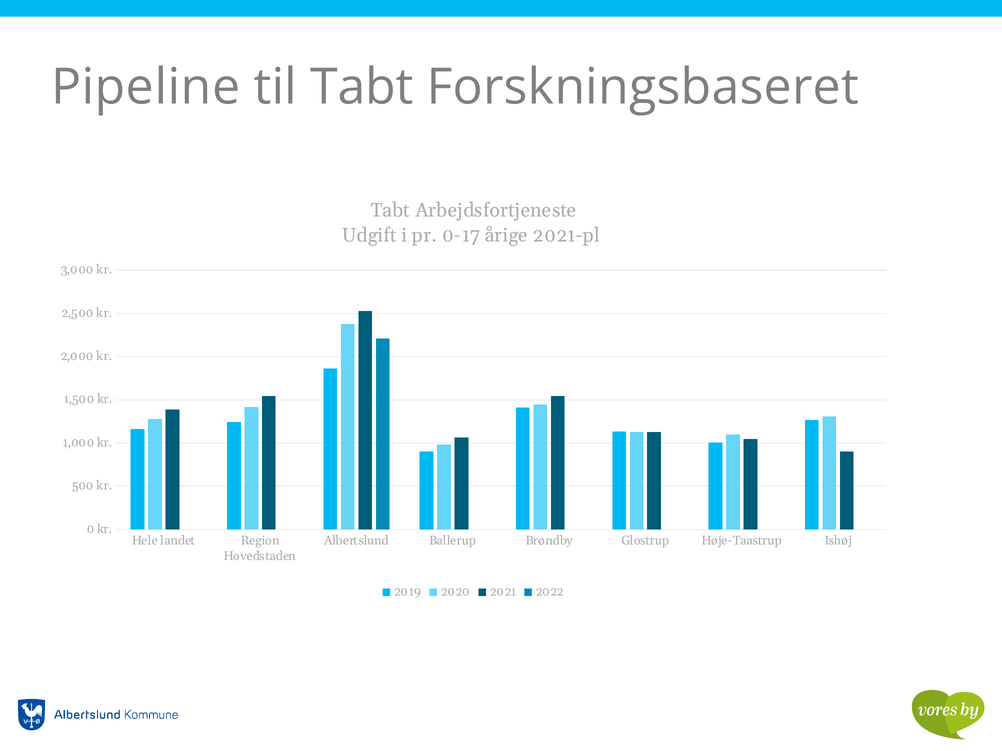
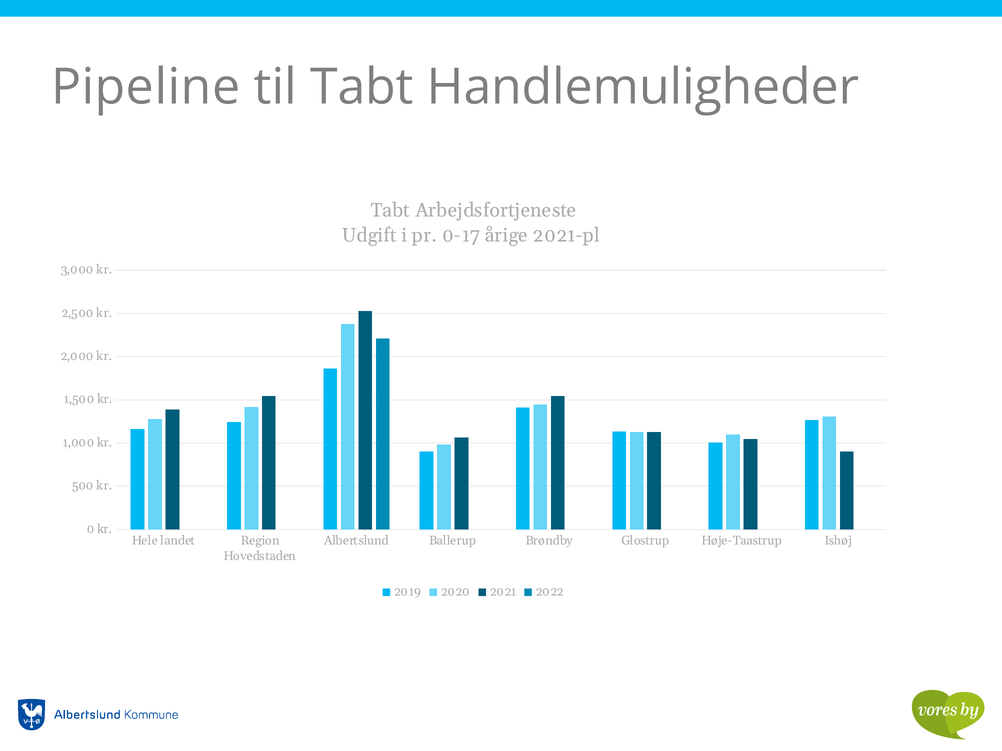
Forskningsbaseret: Forskningsbaseret -> Handlemuligheder
